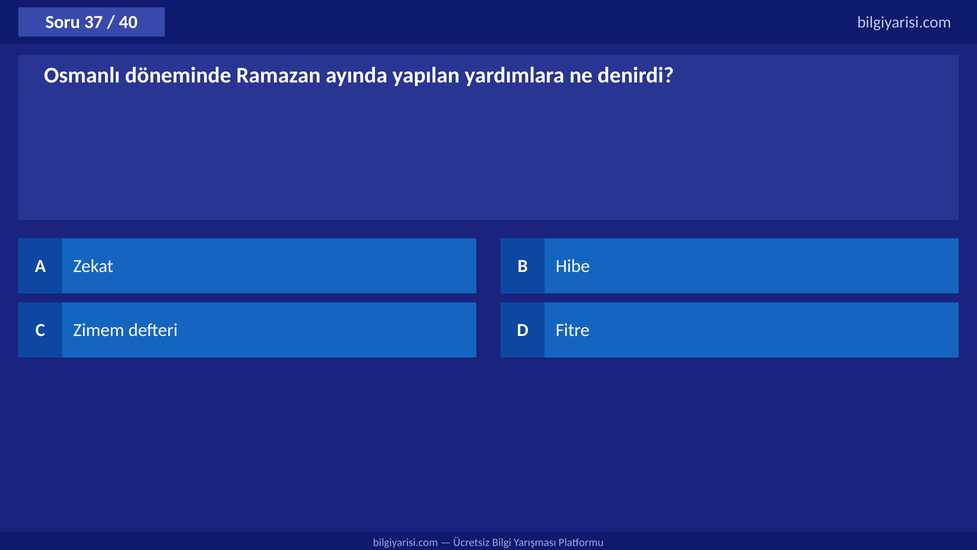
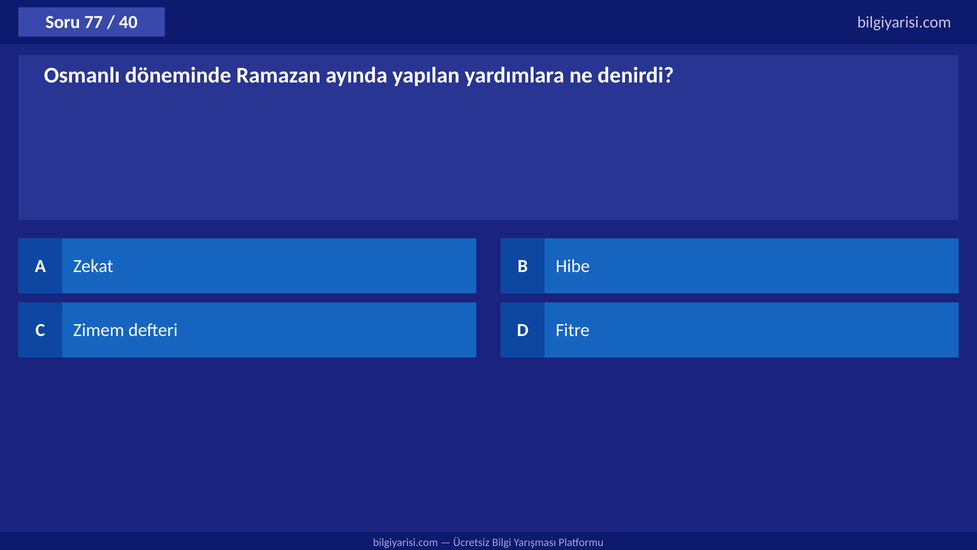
37: 37 -> 77
